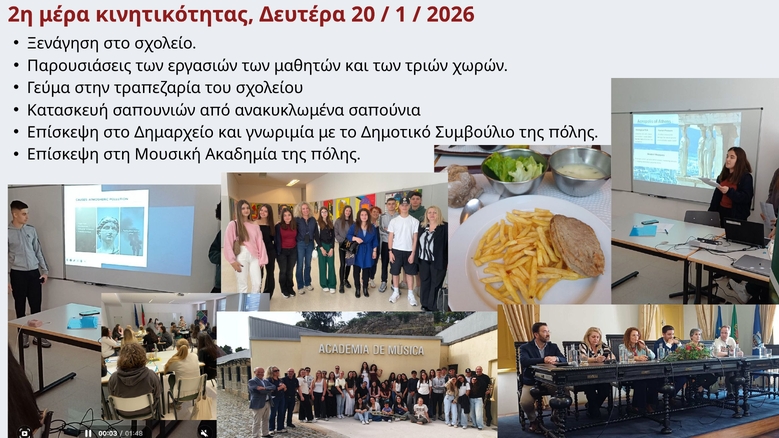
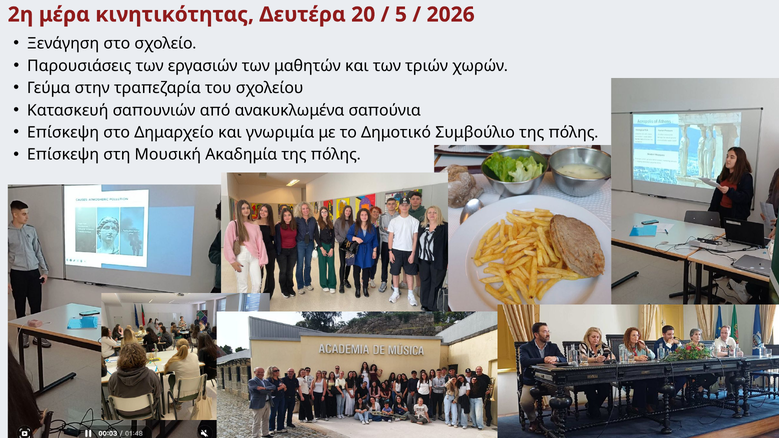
1: 1 -> 5
